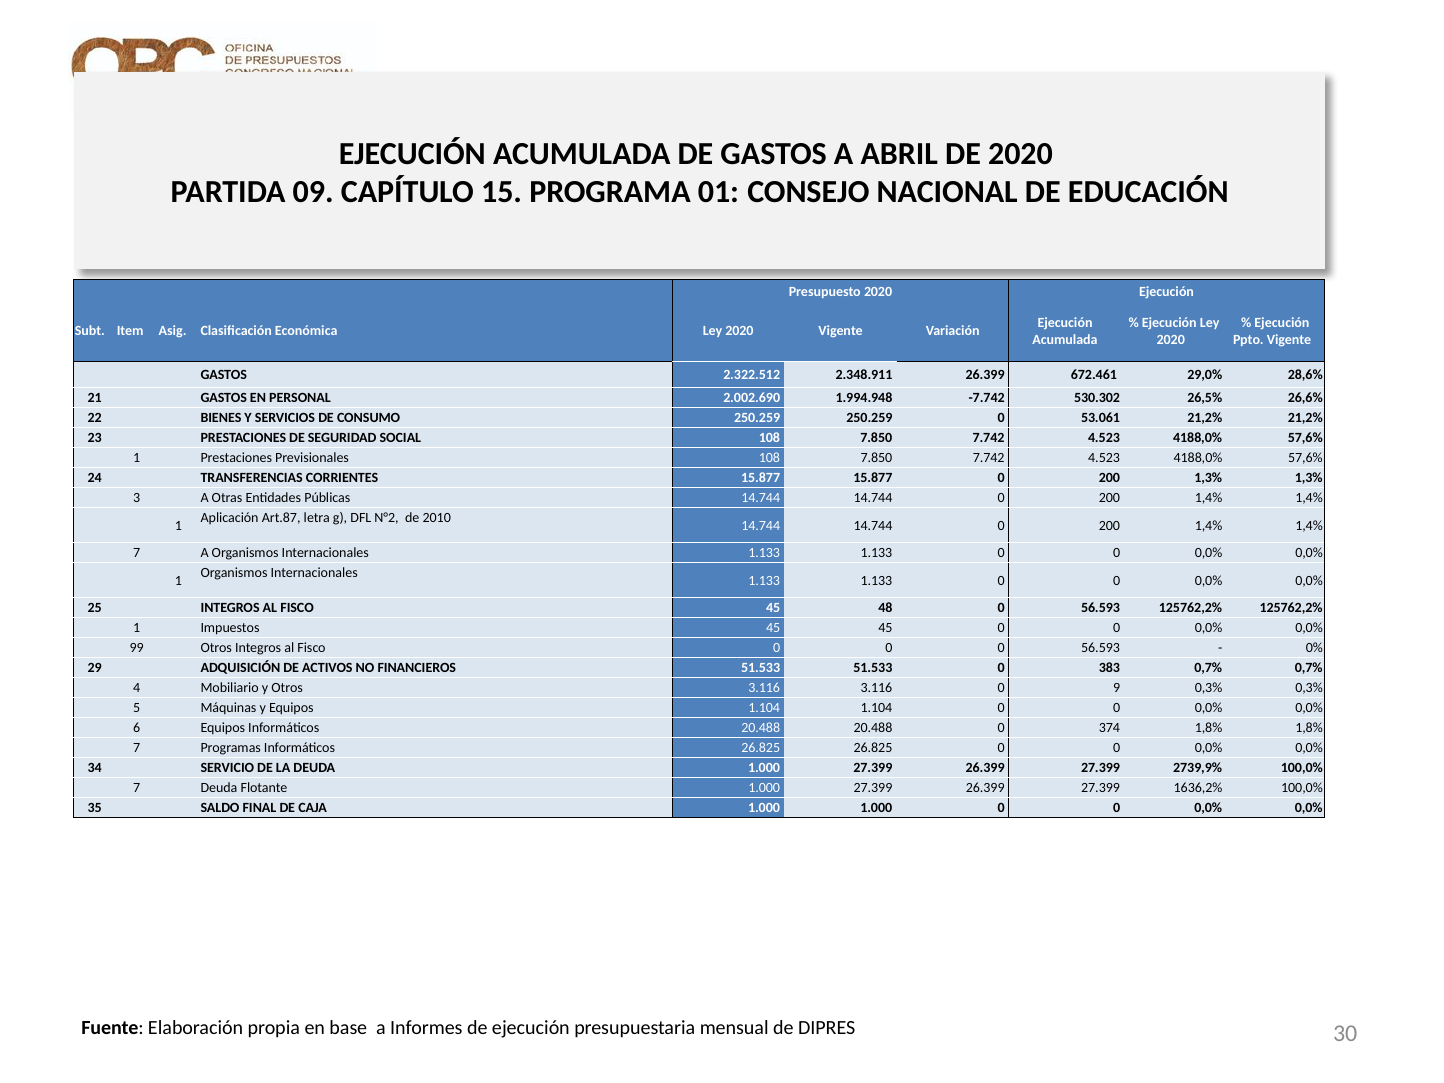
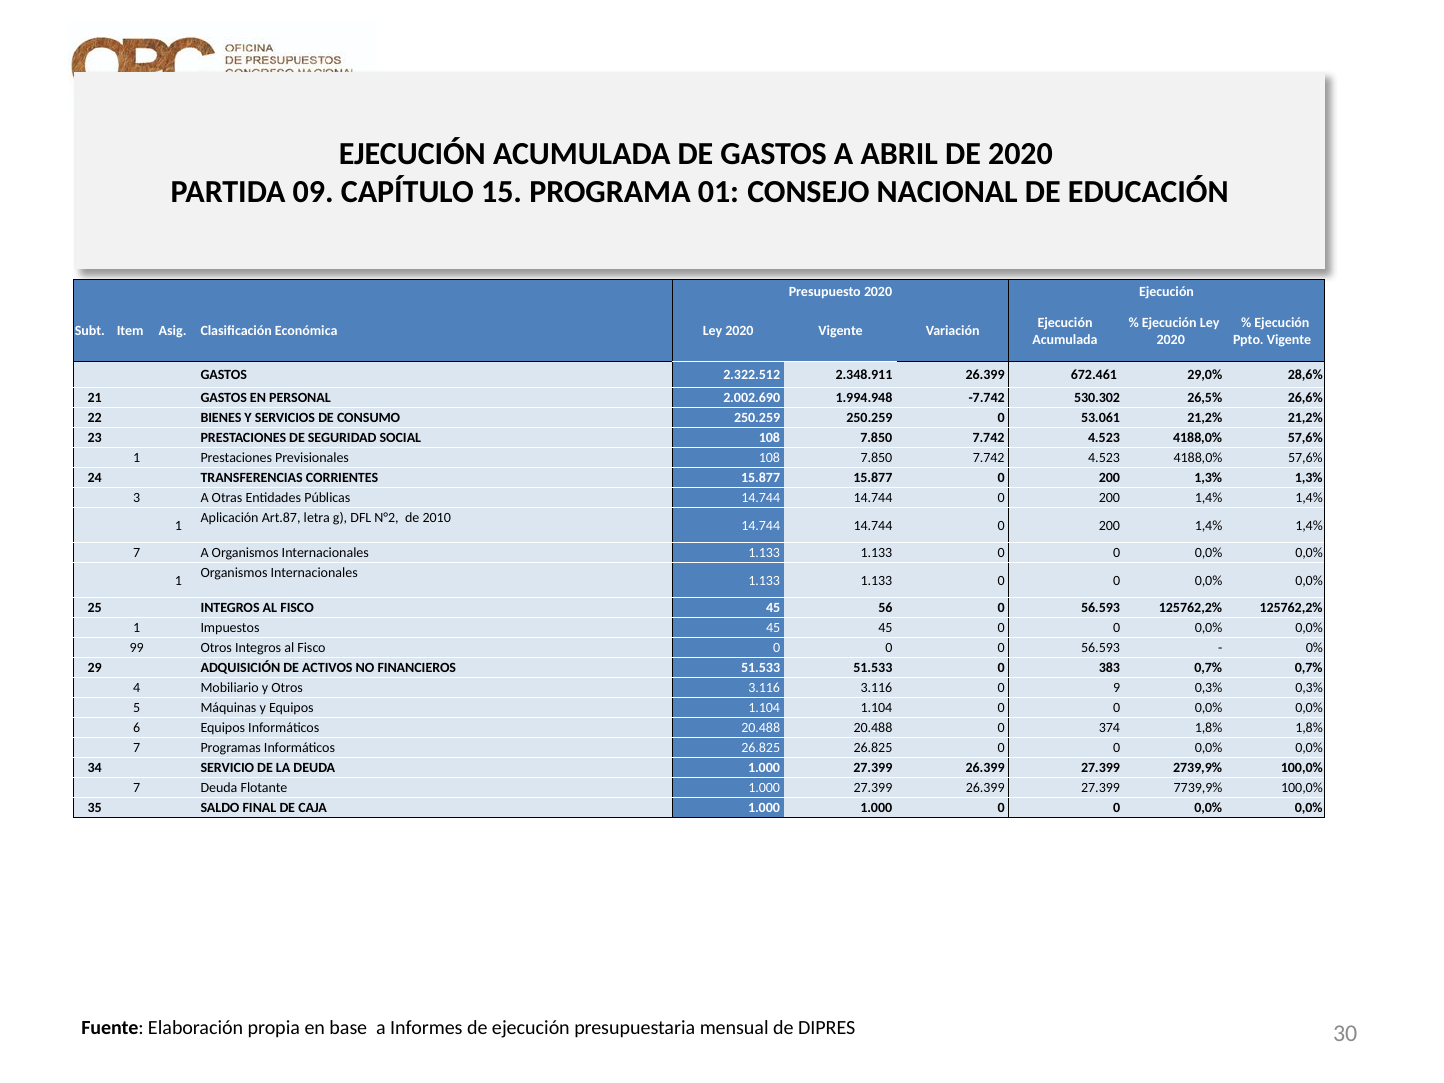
48: 48 -> 56
1636,2%: 1636,2% -> 7739,9%
